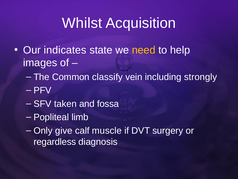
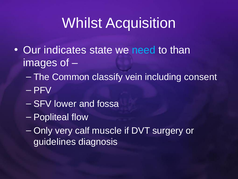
need colour: yellow -> light blue
help: help -> than
strongly: strongly -> consent
taken: taken -> lower
limb: limb -> flow
give: give -> very
regardless: regardless -> guidelines
